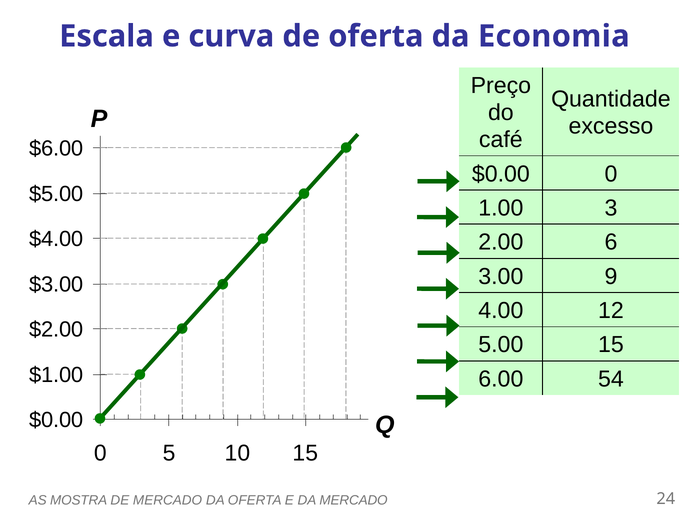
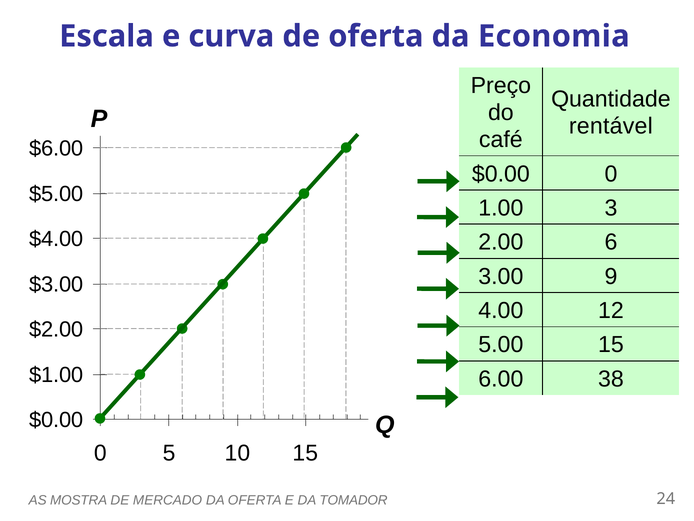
excesso: excesso -> rentável
54: 54 -> 38
DA MERCADO: MERCADO -> TOMADOR
